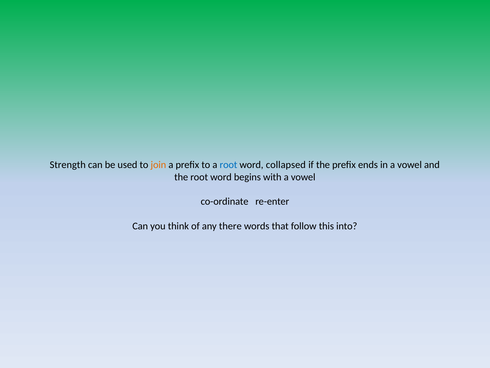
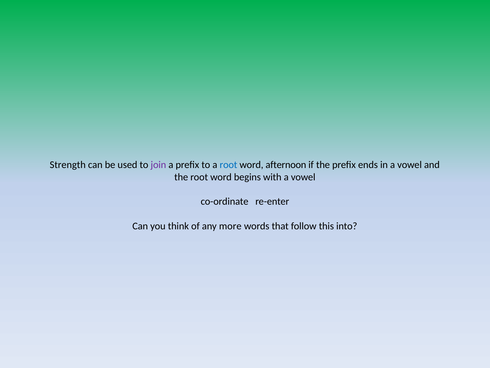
join colour: orange -> purple
collapsed: collapsed -> afternoon
there: there -> more
